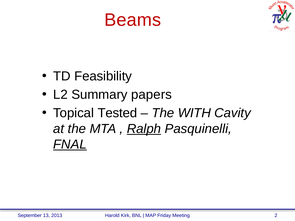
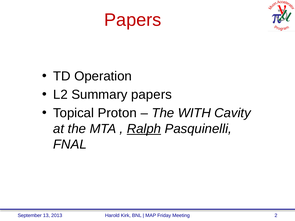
Beams at (133, 20): Beams -> Papers
Feasibility: Feasibility -> Operation
Tested: Tested -> Proton
FNAL underline: present -> none
